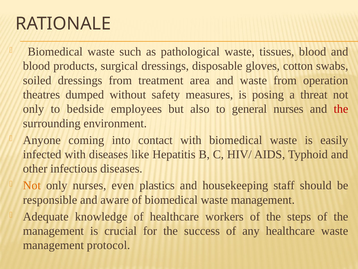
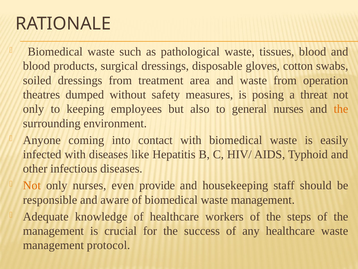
bedside: bedside -> keeping
the at (341, 109) colour: red -> orange
plastics: plastics -> provide
